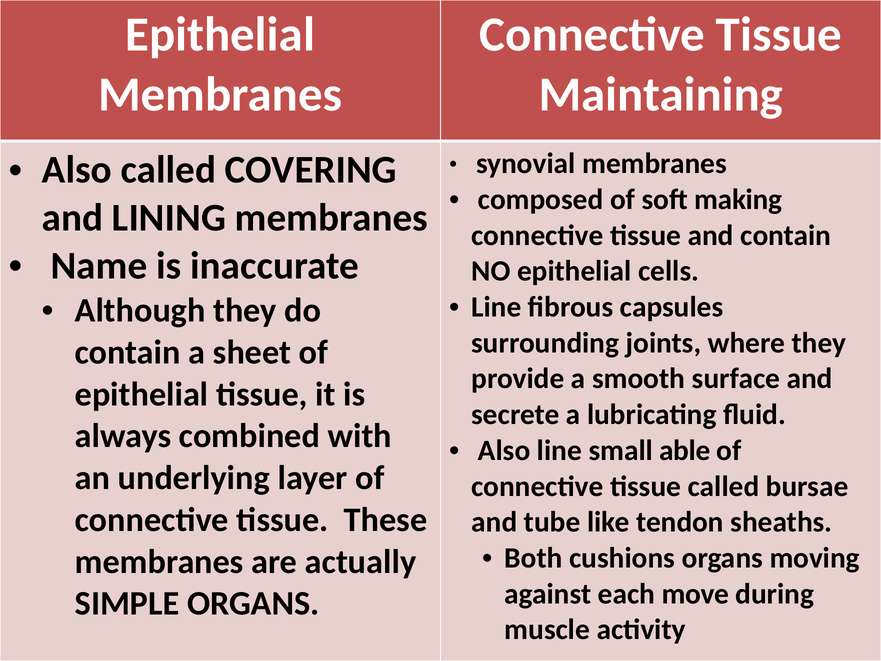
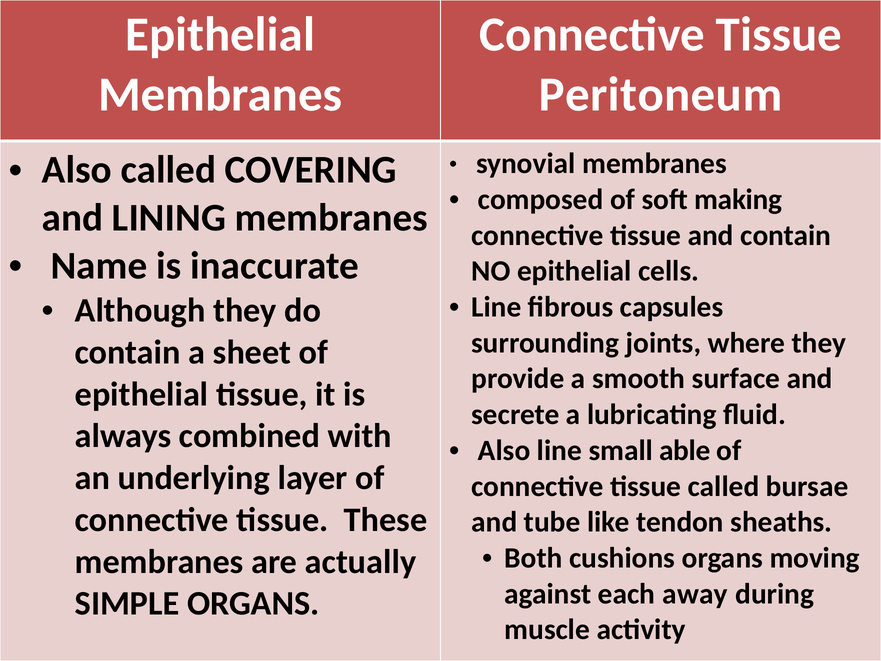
Maintaining: Maintaining -> Peritoneum
move: move -> away
